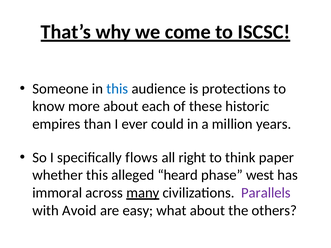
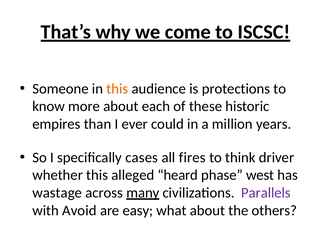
this at (117, 89) colour: blue -> orange
flows: flows -> cases
right: right -> fires
paper: paper -> driver
immoral: immoral -> wastage
